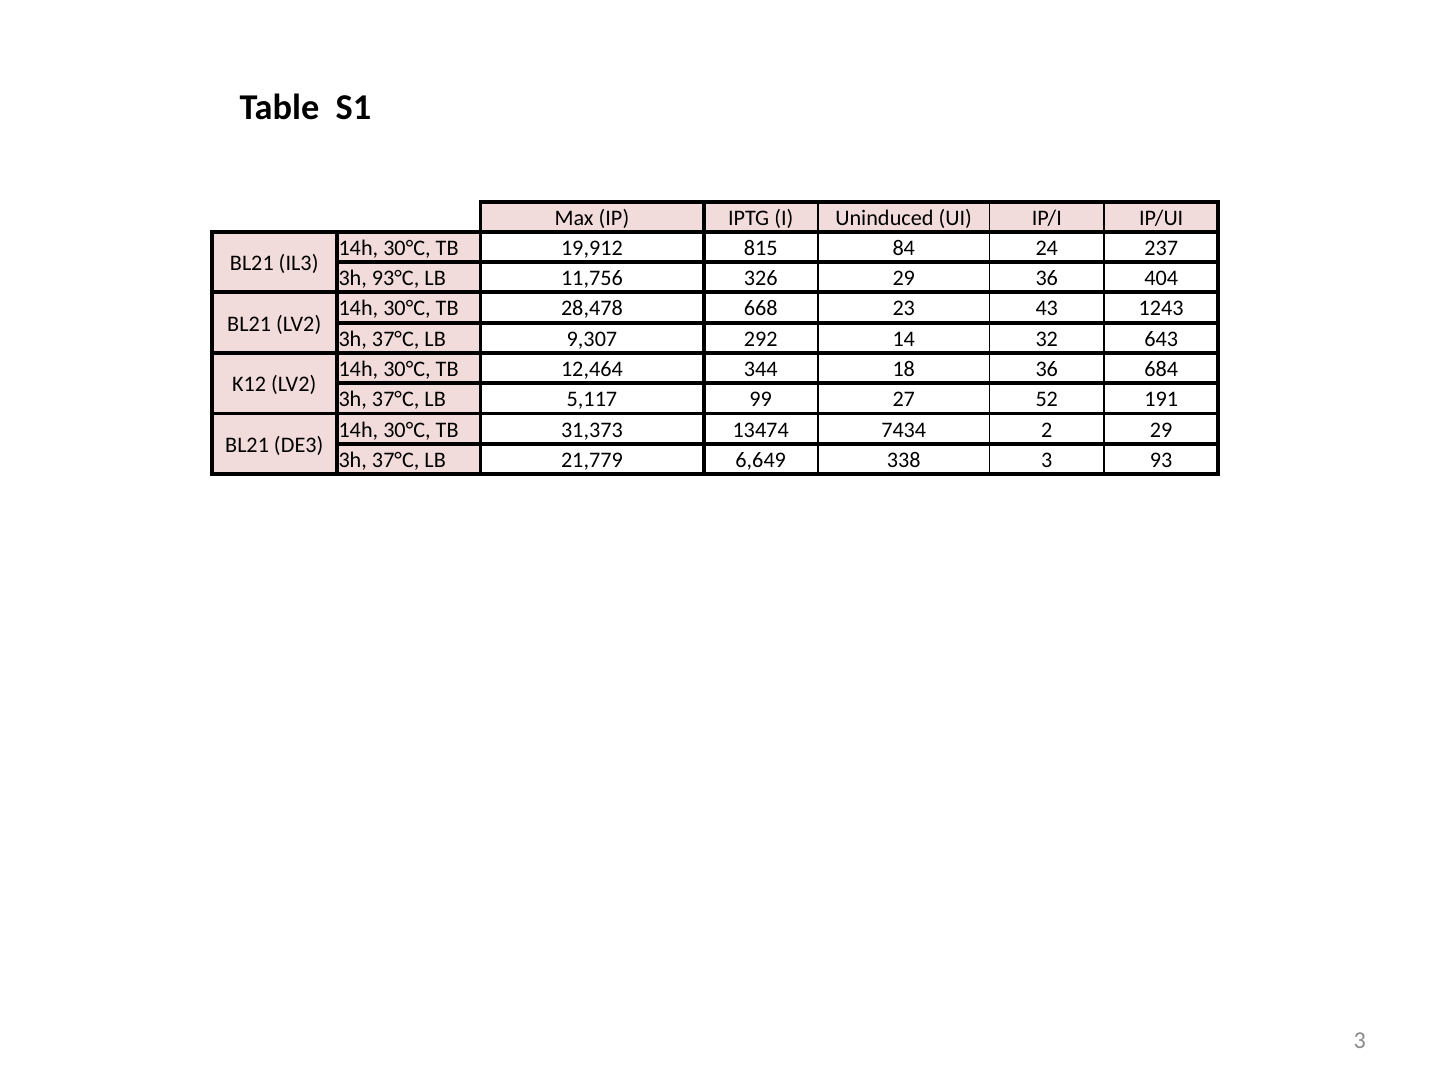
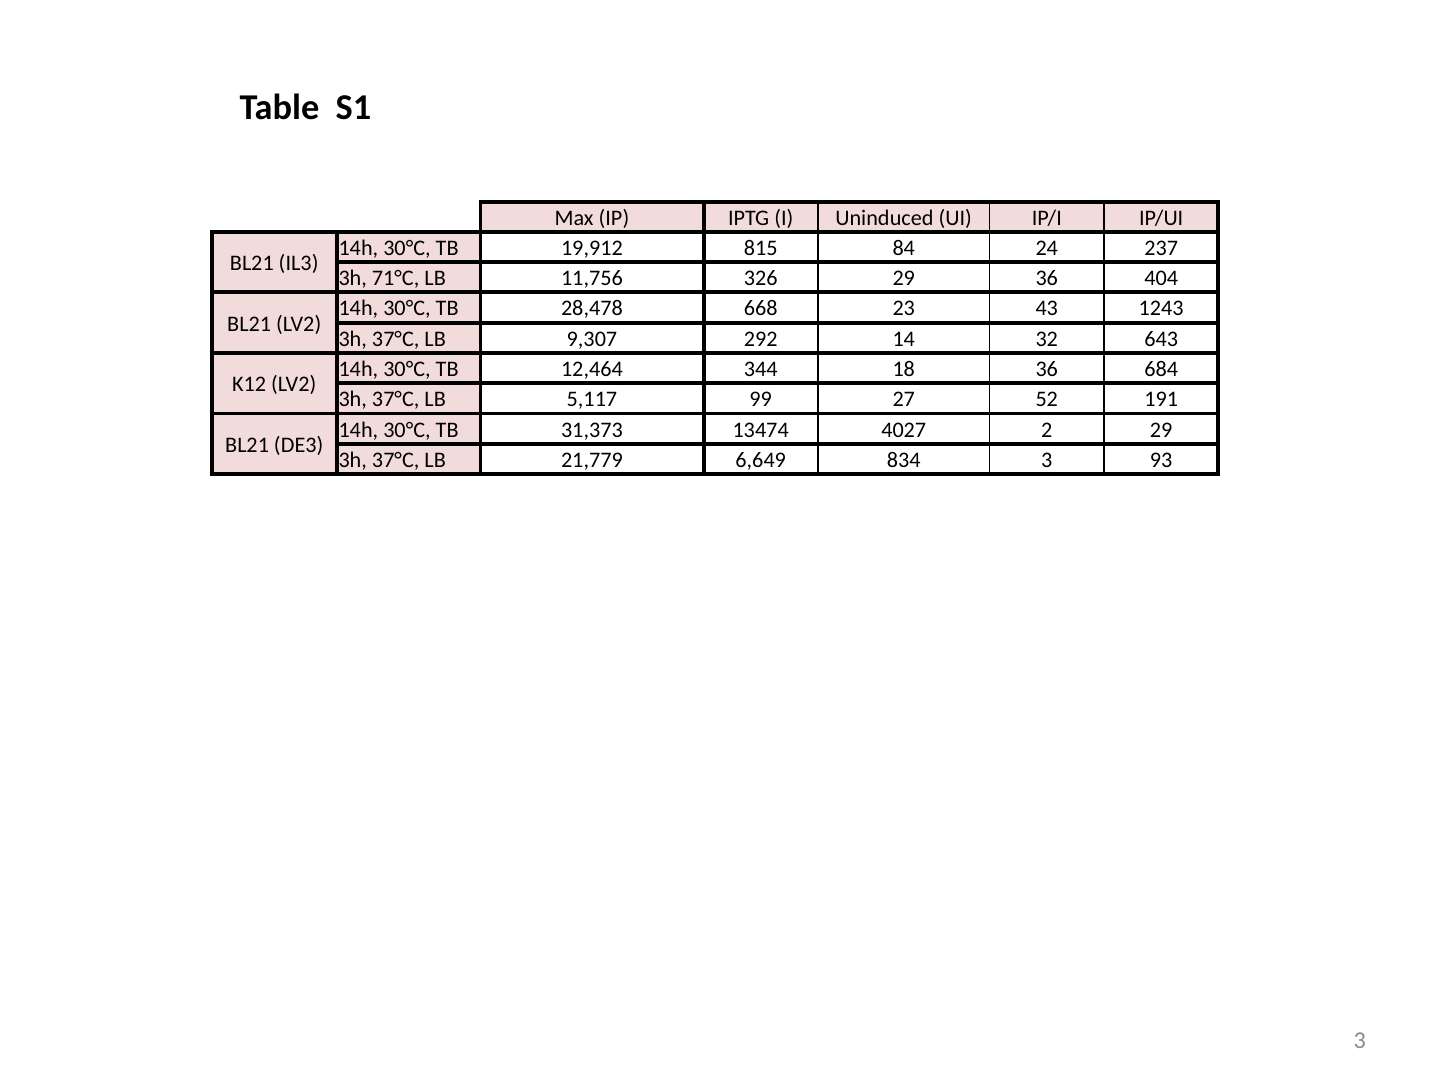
93°C: 93°C -> 71°C
7434: 7434 -> 4027
338: 338 -> 834
